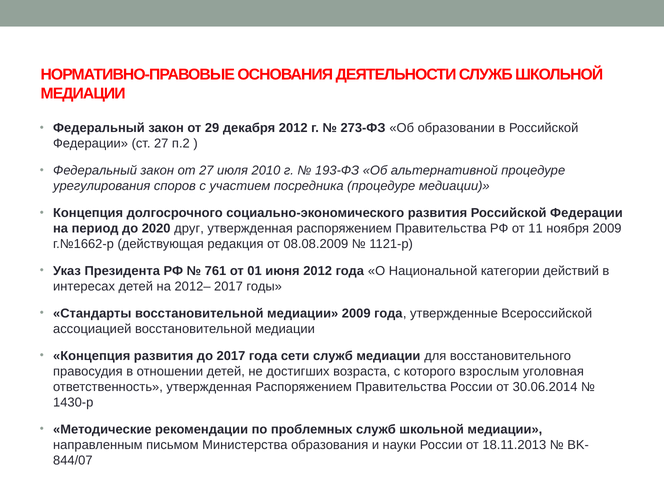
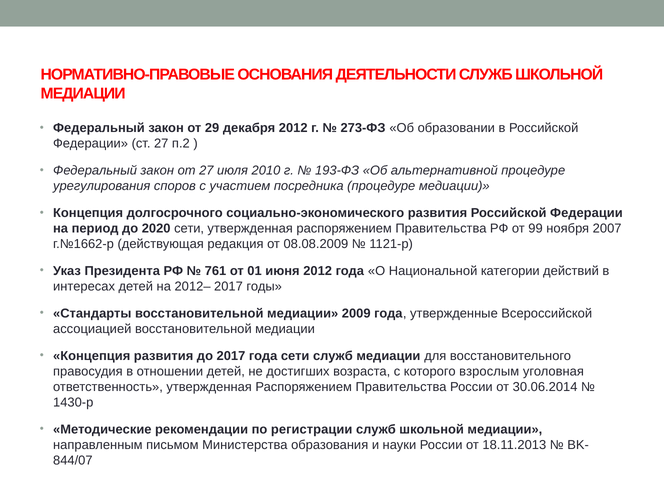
2020 друг: друг -> сети
11: 11 -> 99
ноября 2009: 2009 -> 2007
проблемных: проблемных -> регистрации
